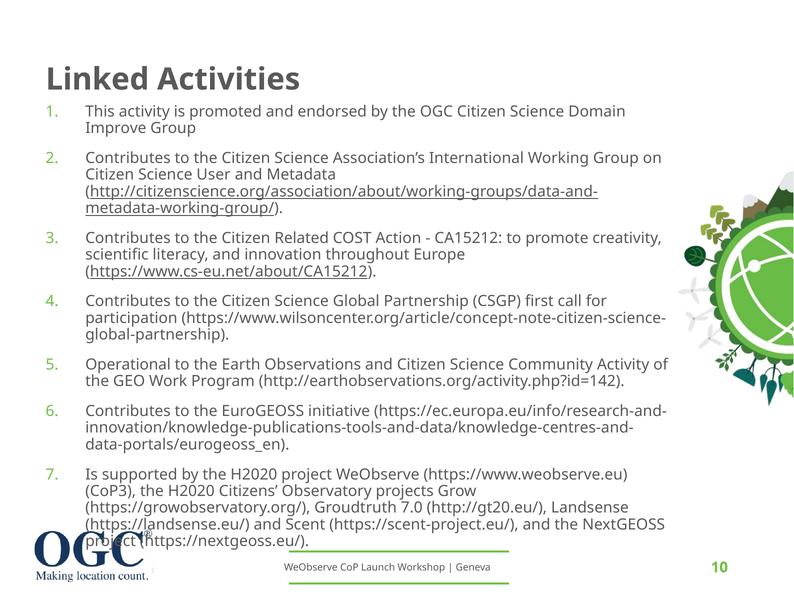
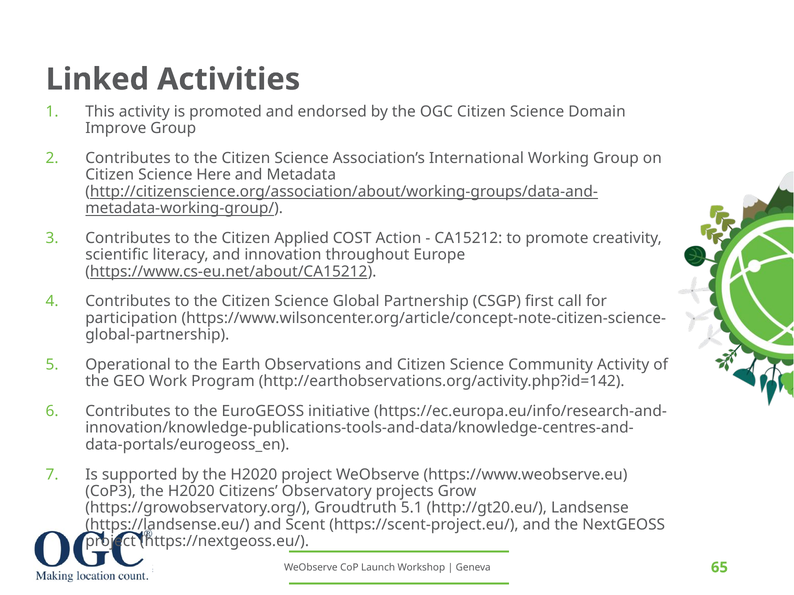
User: User -> Here
Related: Related -> Applied
7.0: 7.0 -> 5.1
10: 10 -> 65
